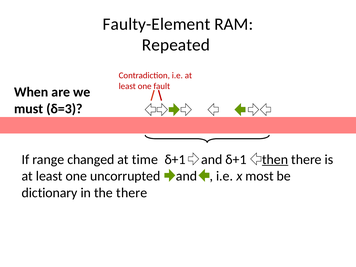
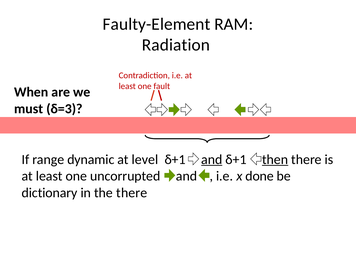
Repeated: Repeated -> Radiation
changed: changed -> dynamic
time: time -> level
and at (212, 159) underline: none -> present
most: most -> done
